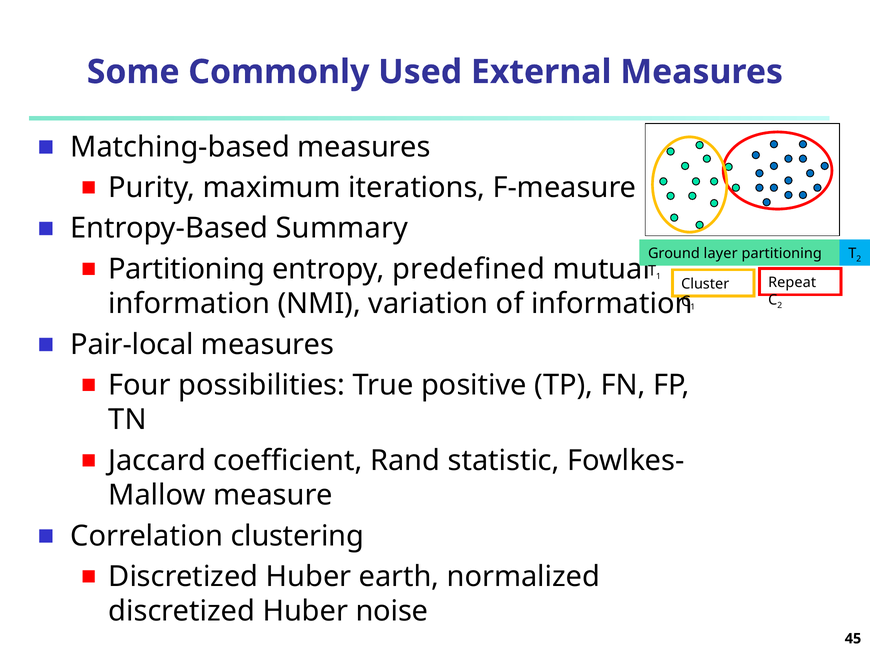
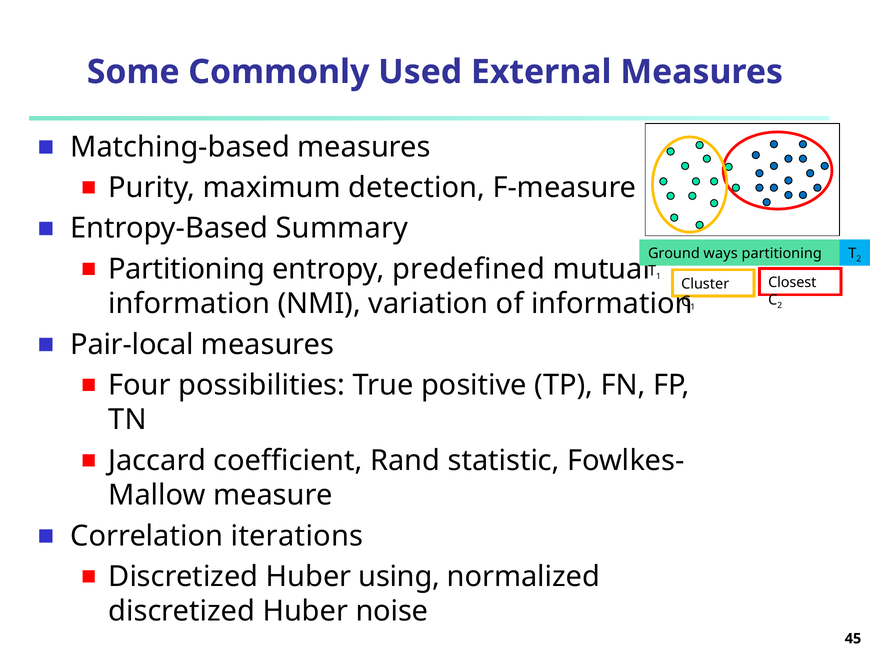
iterations: iterations -> detection
layer: layer -> ways
Repeat: Repeat -> Closest
clustering: clustering -> iterations
earth: earth -> using
